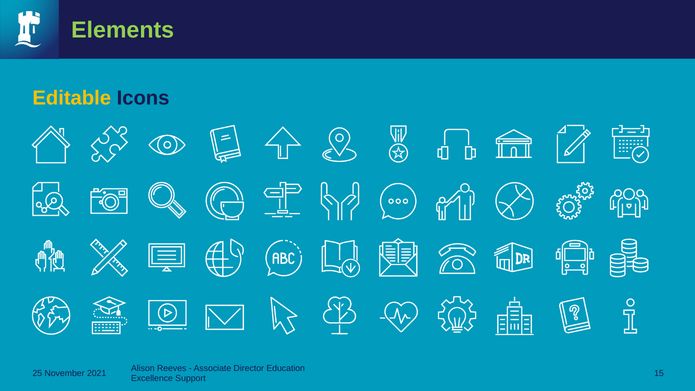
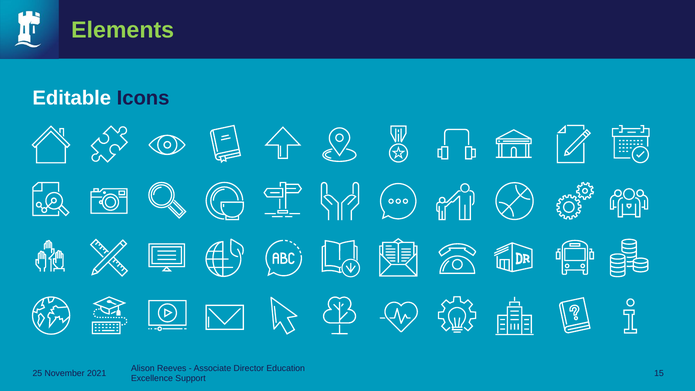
Editable colour: yellow -> white
